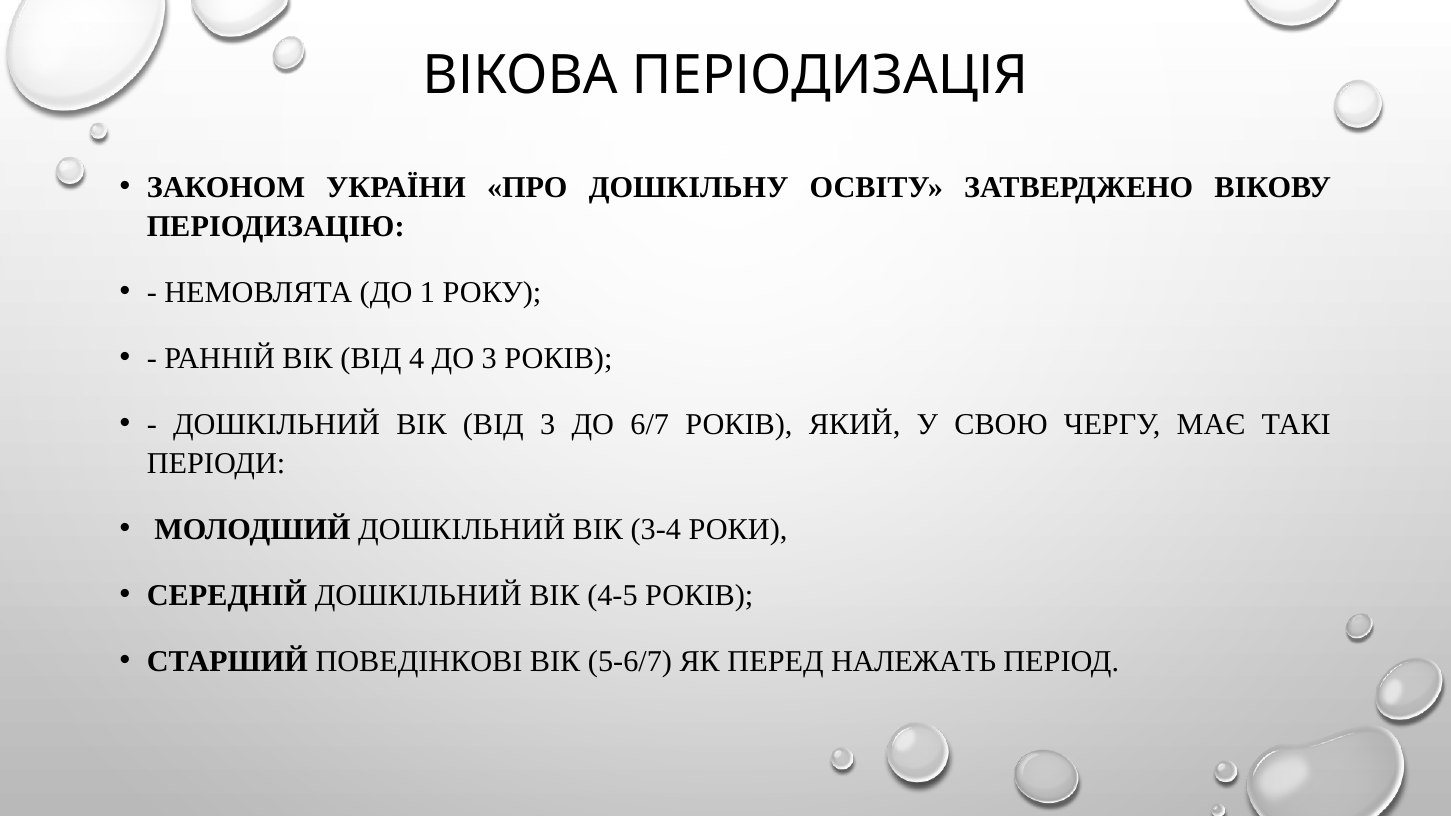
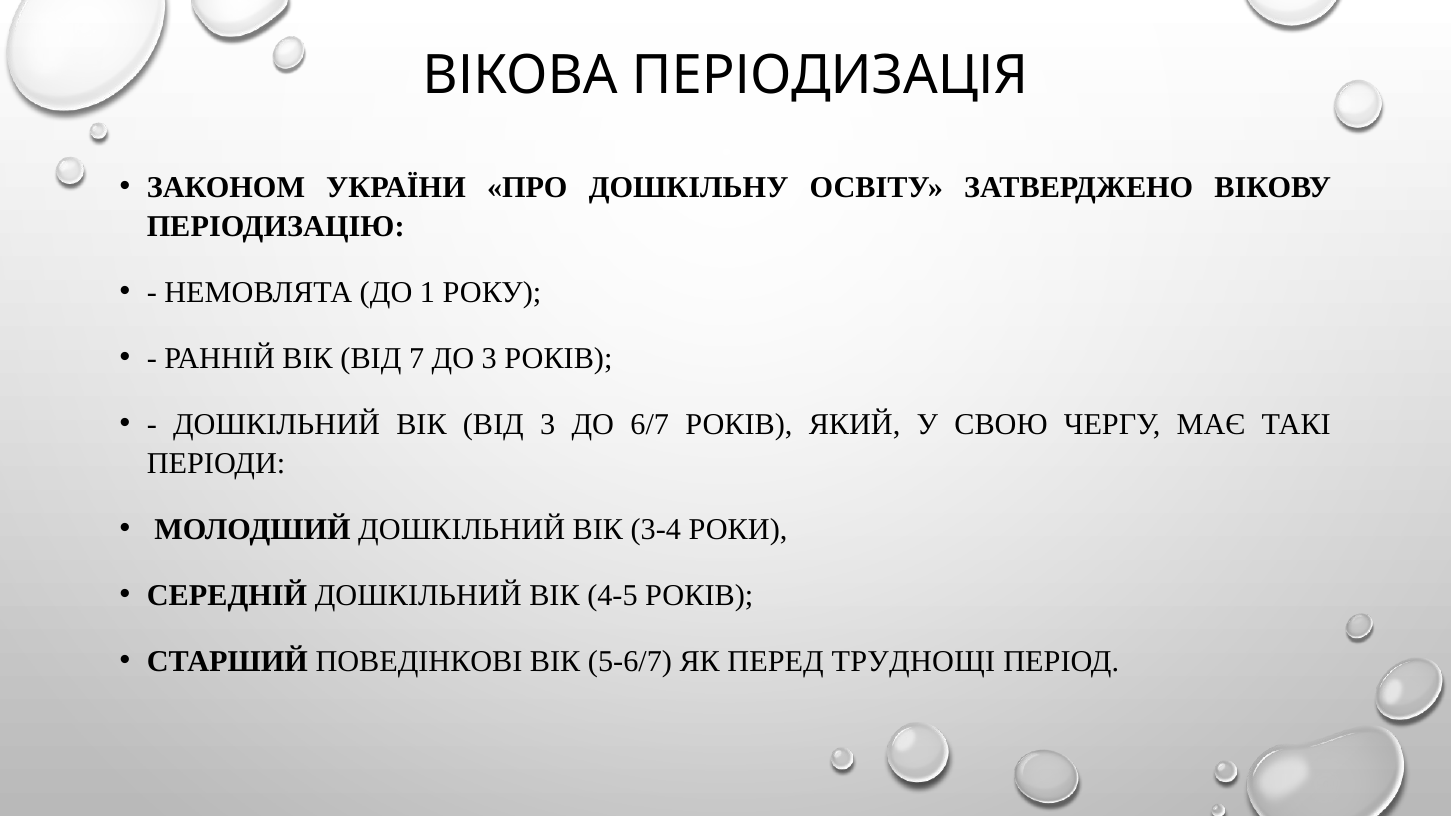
4: 4 -> 7
НАЛЕЖАТЬ: НАЛЕЖАТЬ -> ТРУДНОЩІ
